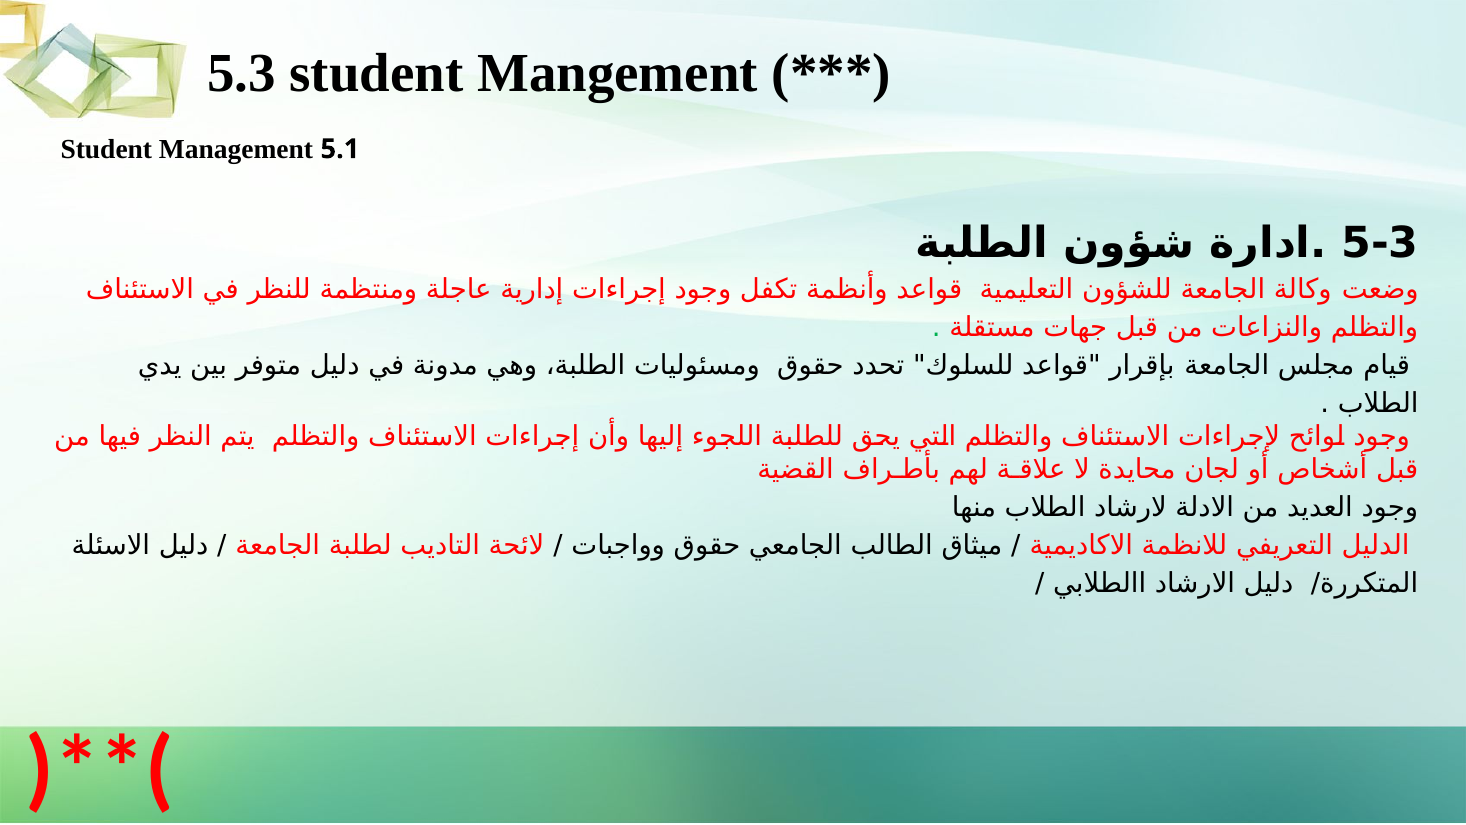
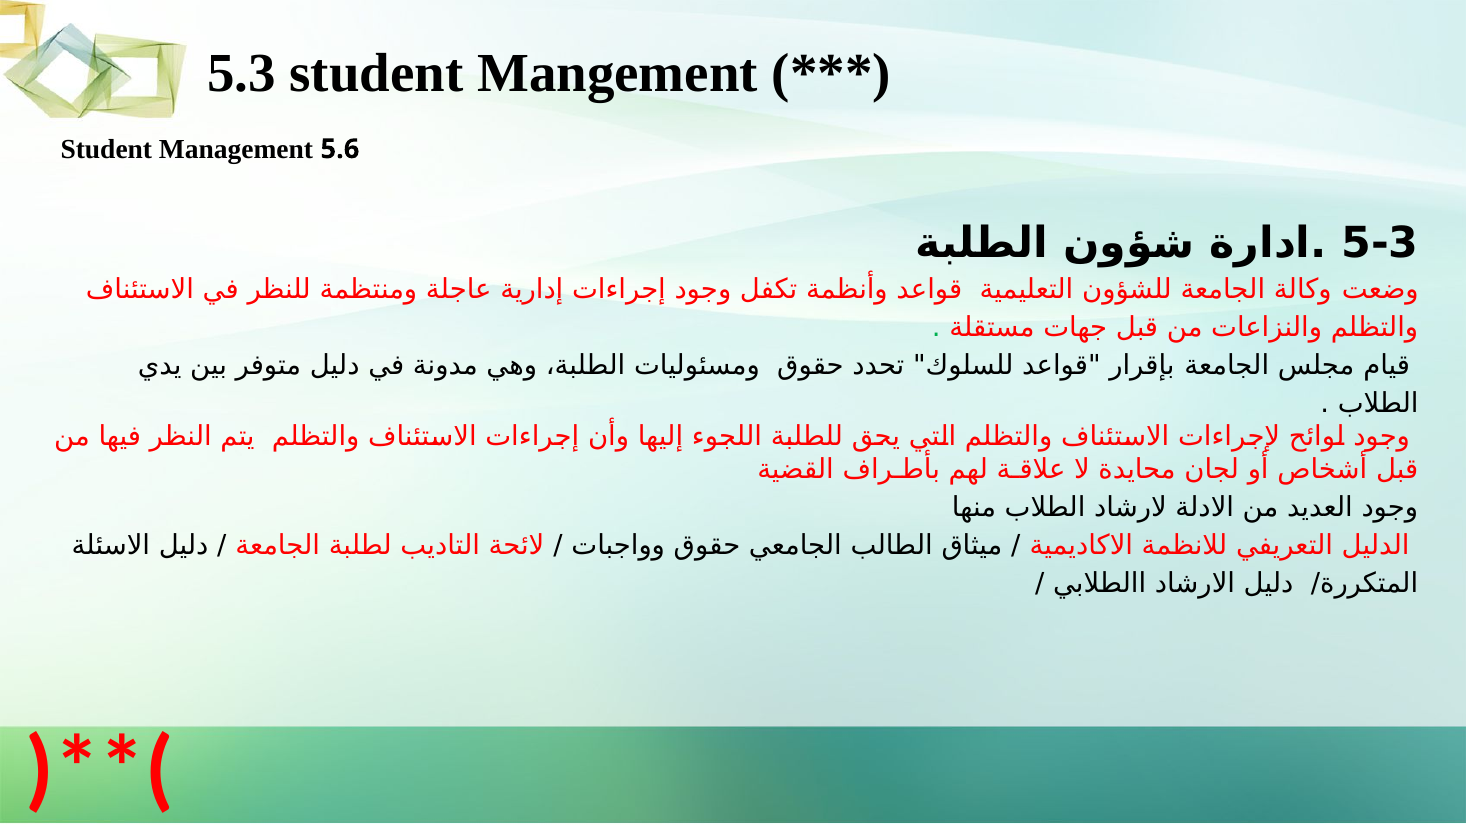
5.1: 5.1 -> 5.6
